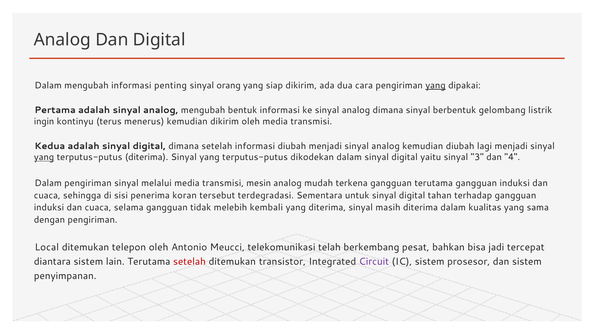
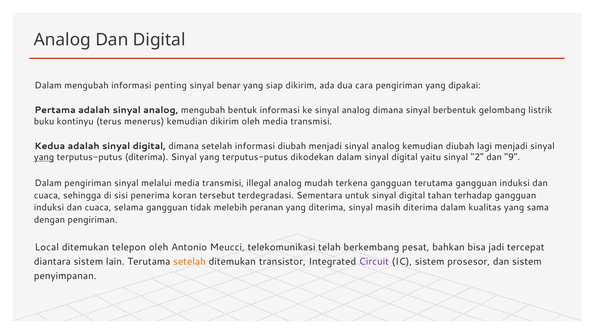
orang: orang -> benar
yang at (436, 85) underline: present -> none
ingin: ingin -> buku
3: 3 -> 2
4: 4 -> 9
mesin: mesin -> illegal
kembali: kembali -> peranan
setelah at (189, 262) colour: red -> orange
